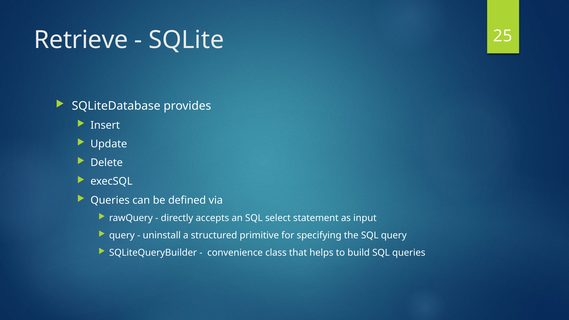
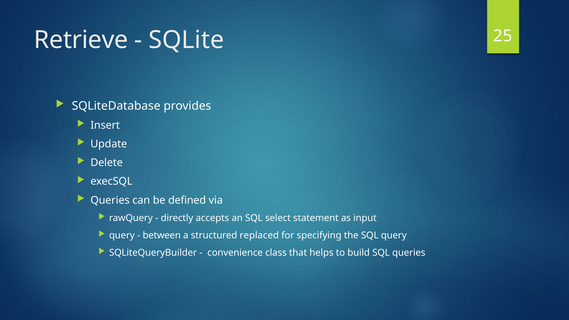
uninstall: uninstall -> between
primitive: primitive -> replaced
